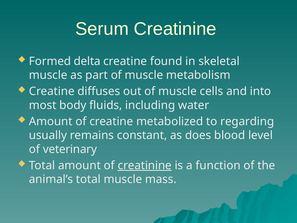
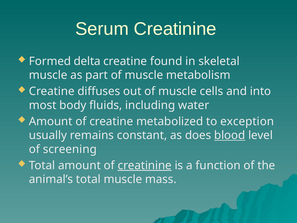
regarding: regarding -> exception
blood underline: none -> present
veterinary: veterinary -> screening
